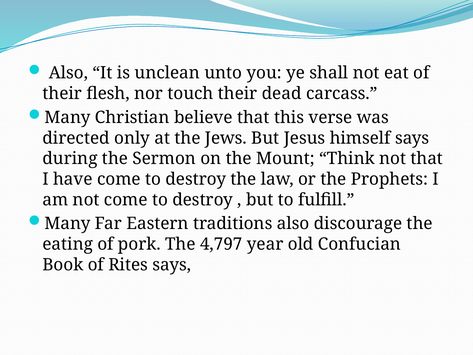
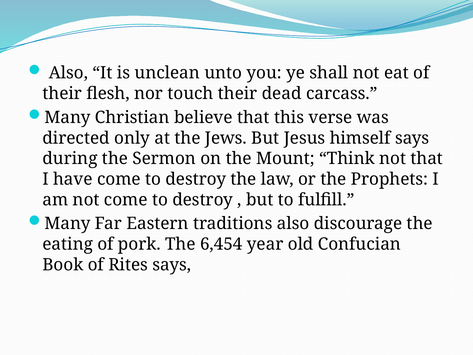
4,797: 4,797 -> 6,454
